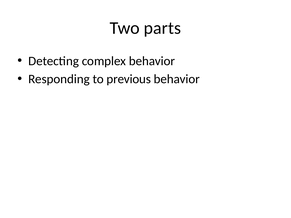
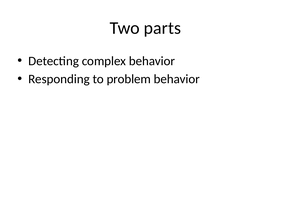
previous: previous -> problem
